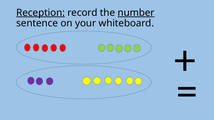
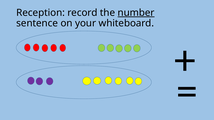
Reception underline: present -> none
